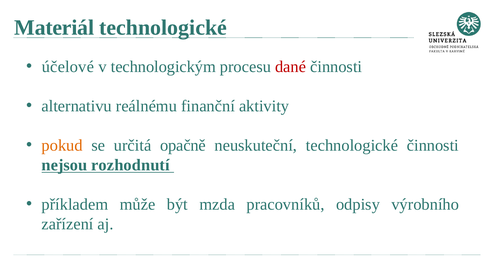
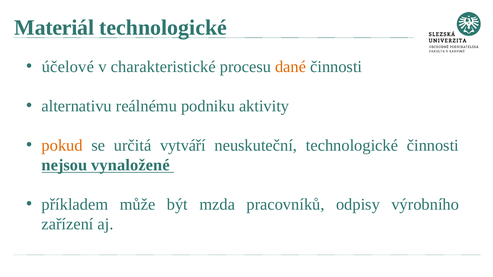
technologickým: technologickým -> charakteristické
dané colour: red -> orange
finanční: finanční -> podniku
opačně: opačně -> vytváří
rozhodnutí: rozhodnutí -> vynaložené
